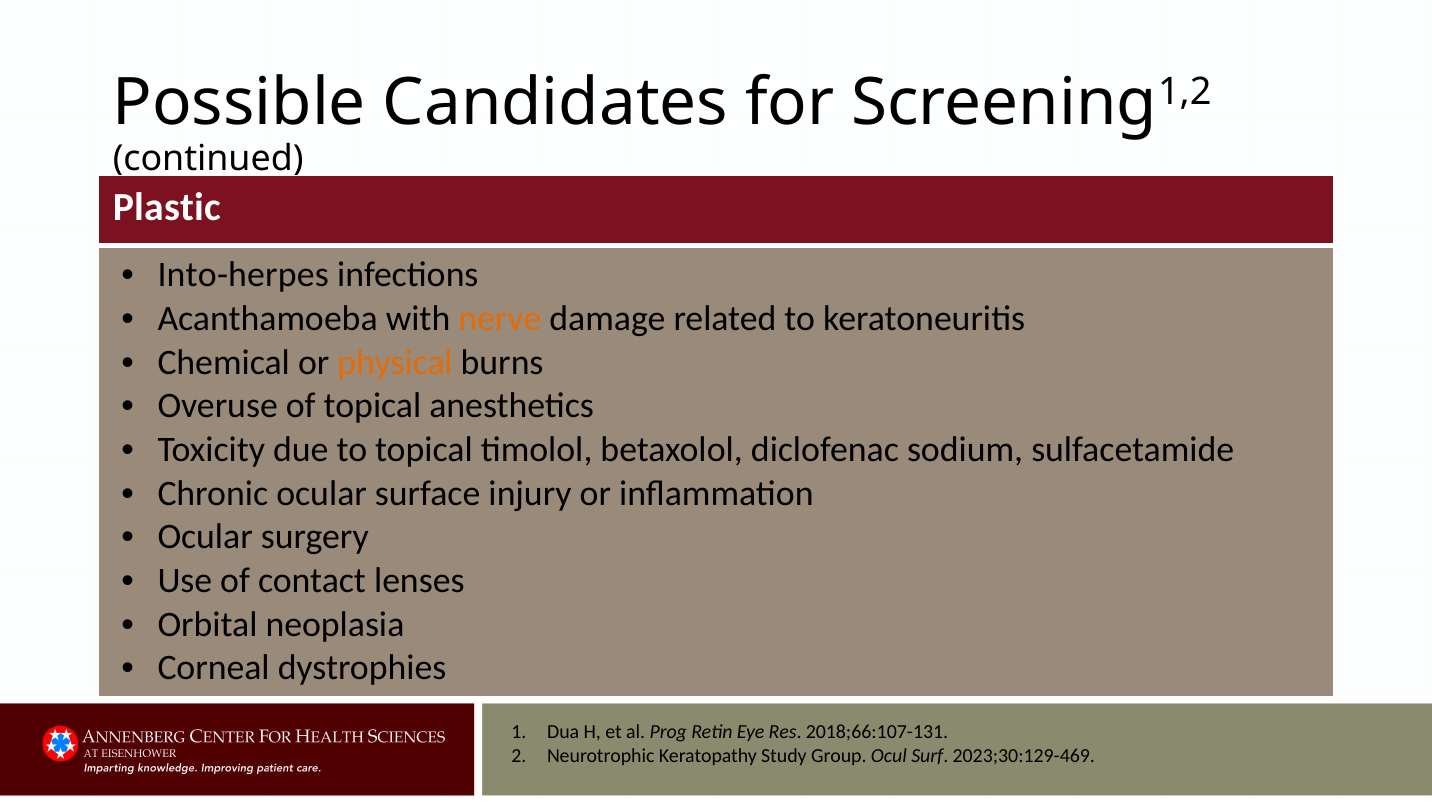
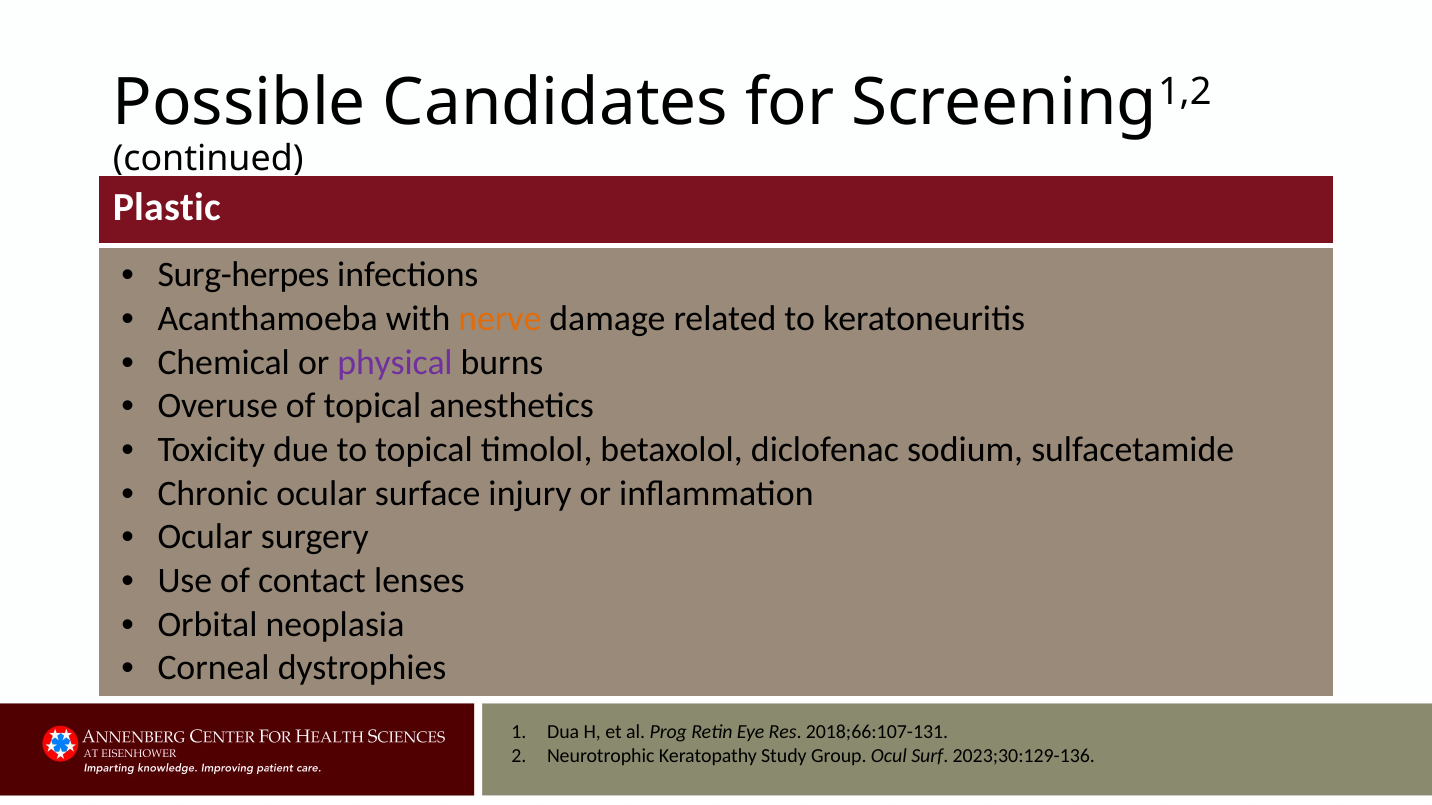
Into-herpes: Into-herpes -> Surg-herpes
physical colour: orange -> purple
2023;30:129-469: 2023;30:129-469 -> 2023;30:129-136
